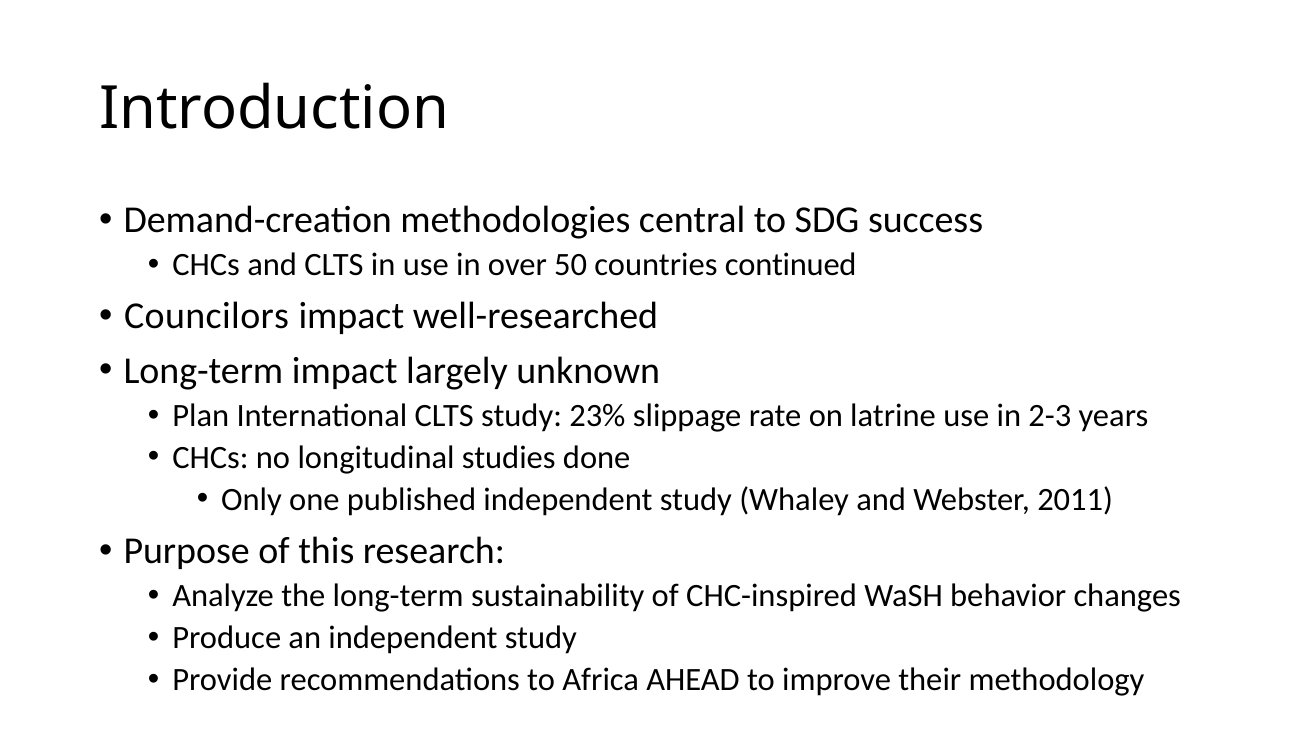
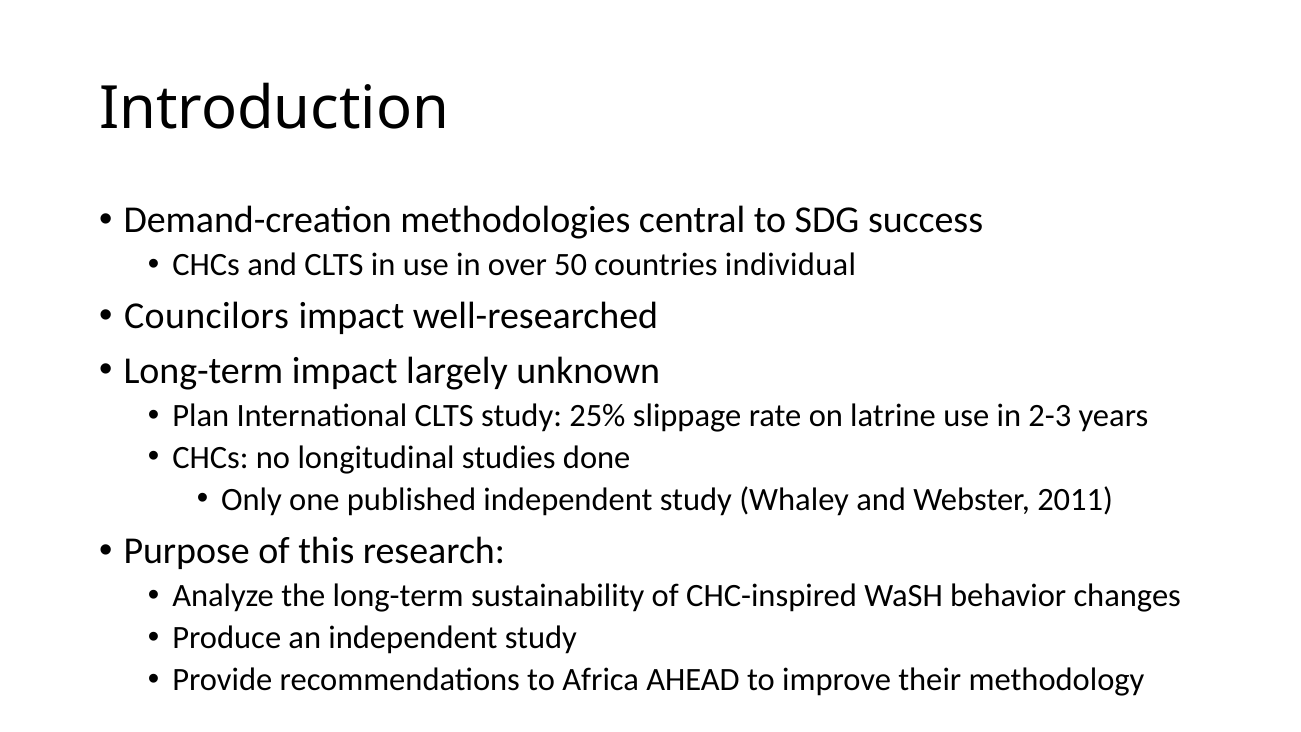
continued: continued -> individual
23%: 23% -> 25%
